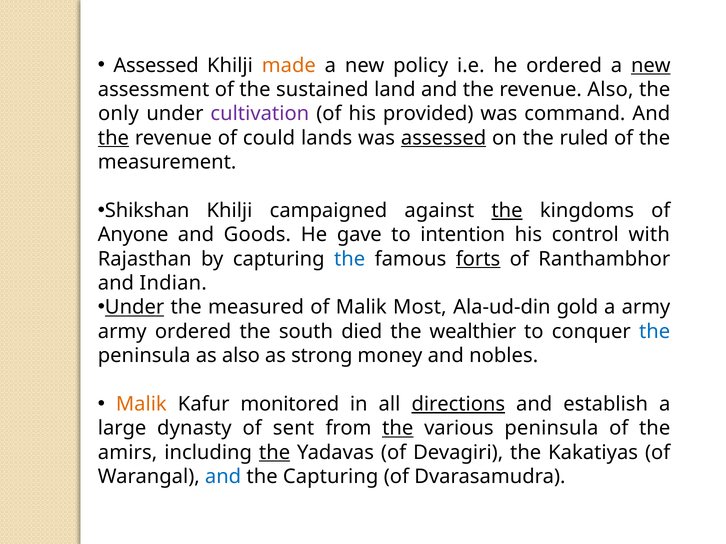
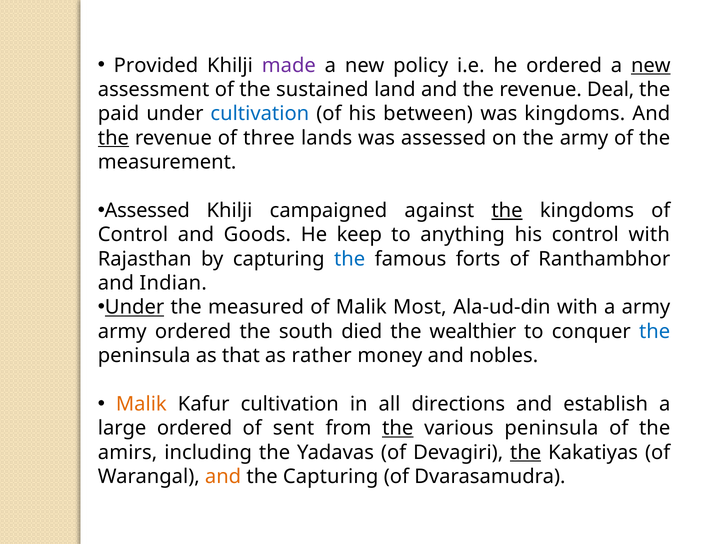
Assessed at (156, 65): Assessed -> Provided
made colour: orange -> purple
revenue Also: Also -> Deal
only: only -> paid
cultivation at (260, 114) colour: purple -> blue
provided: provided -> between
was command: command -> kingdoms
could: could -> three
assessed at (444, 138) underline: present -> none
the ruled: ruled -> army
Shikshan at (147, 211): Shikshan -> Assessed
Anyone at (133, 235): Anyone -> Control
gave: gave -> keep
intention: intention -> anything
forts underline: present -> none
Ala-ud-din gold: gold -> with
as also: also -> that
strong: strong -> rather
Kafur monitored: monitored -> cultivation
directions underline: present -> none
large dynasty: dynasty -> ordered
the at (275, 453) underline: present -> none
the at (526, 453) underline: none -> present
and at (223, 477) colour: blue -> orange
